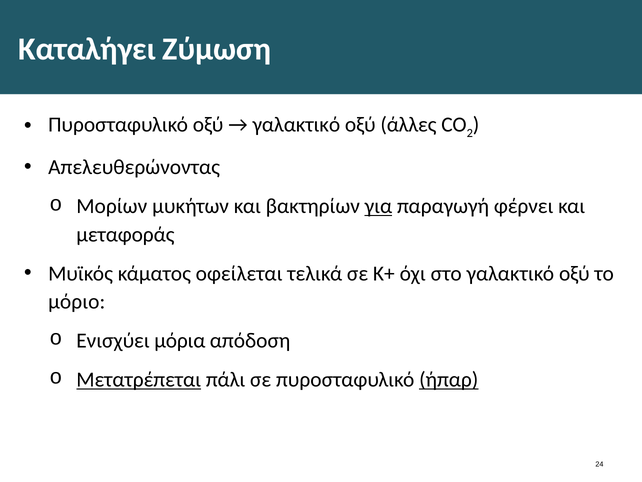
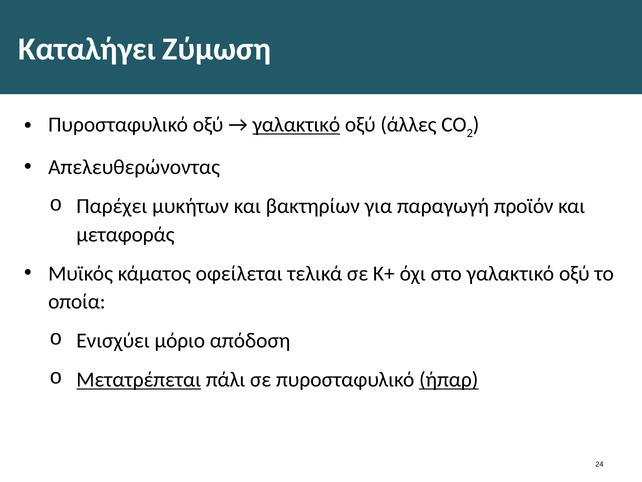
γαλακτικό at (296, 125) underline: none -> present
Μορίων: Μορίων -> Παρέχει
για underline: present -> none
φέρνει: φέρνει -> προϊόν
μόριο: μόριο -> οποία
μόρια: μόρια -> μόριο
